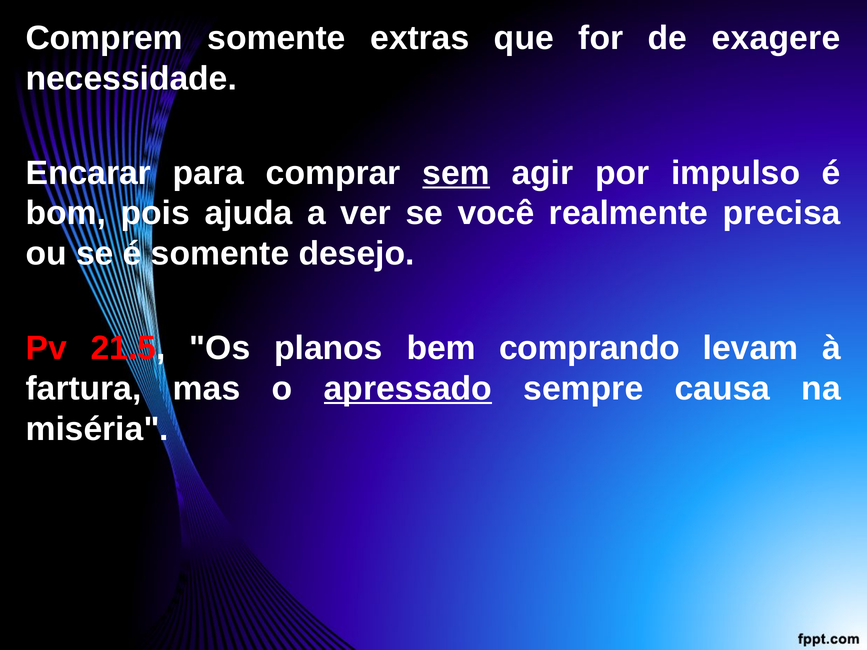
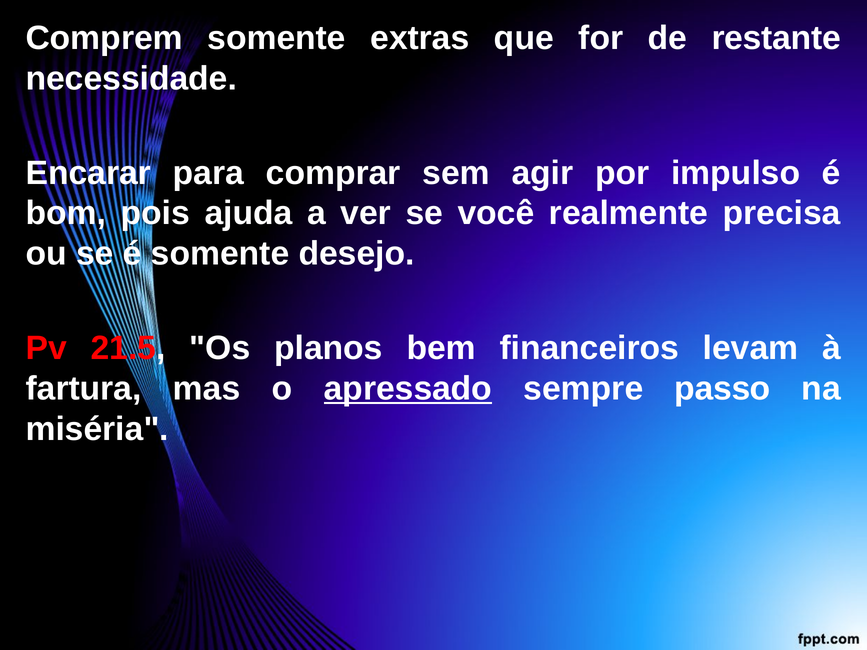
exagere: exagere -> restante
sem underline: present -> none
comprando: comprando -> financeiros
causa: causa -> passo
